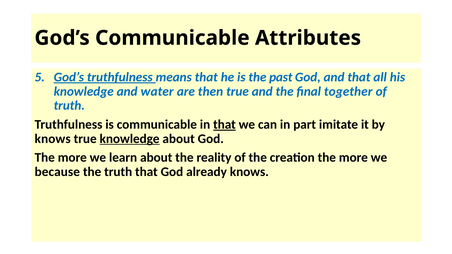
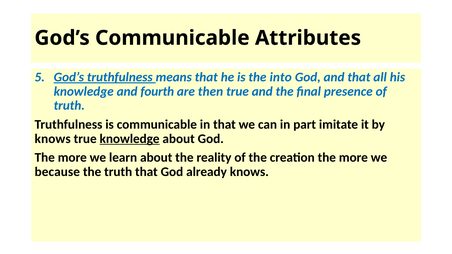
past: past -> into
water: water -> fourth
together: together -> presence
that at (224, 125) underline: present -> none
